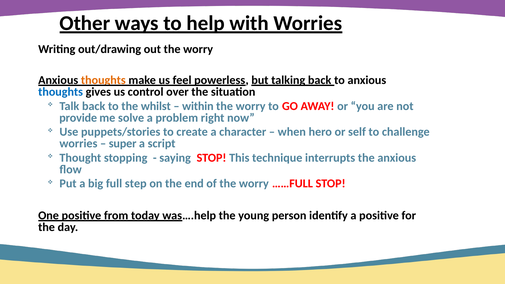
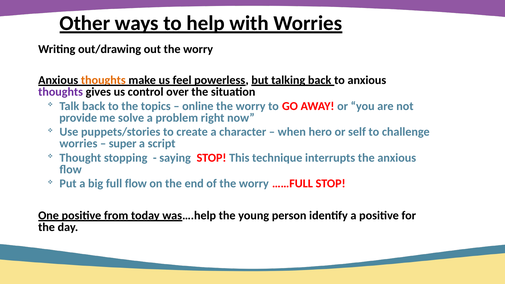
thoughts at (61, 92) colour: blue -> purple
whilst: whilst -> topics
within: within -> online
full step: step -> flow
